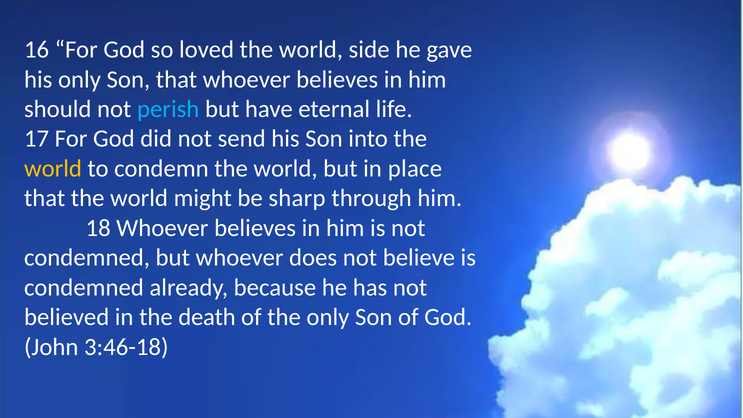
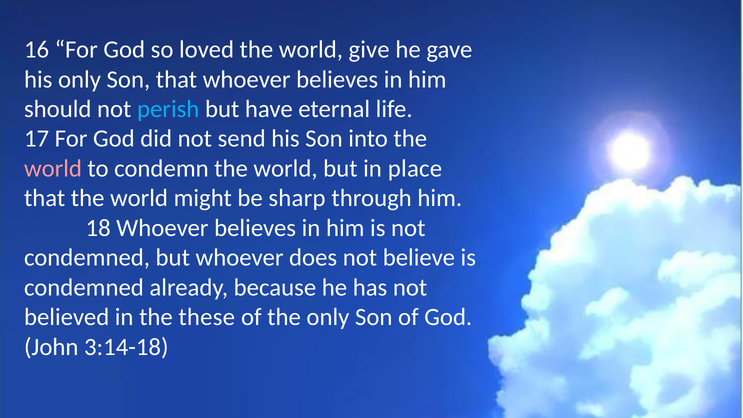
side: side -> give
world at (53, 168) colour: yellow -> pink
death: death -> these
3:46-18: 3:46-18 -> 3:14-18
